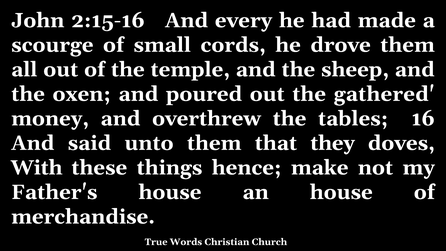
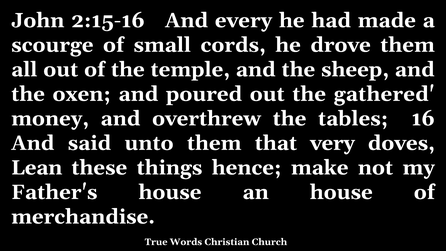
they: they -> very
With: With -> Lean
